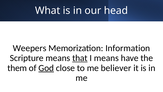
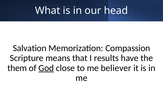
Weepers: Weepers -> Salvation
Information: Information -> Compassion
that underline: present -> none
I means: means -> results
